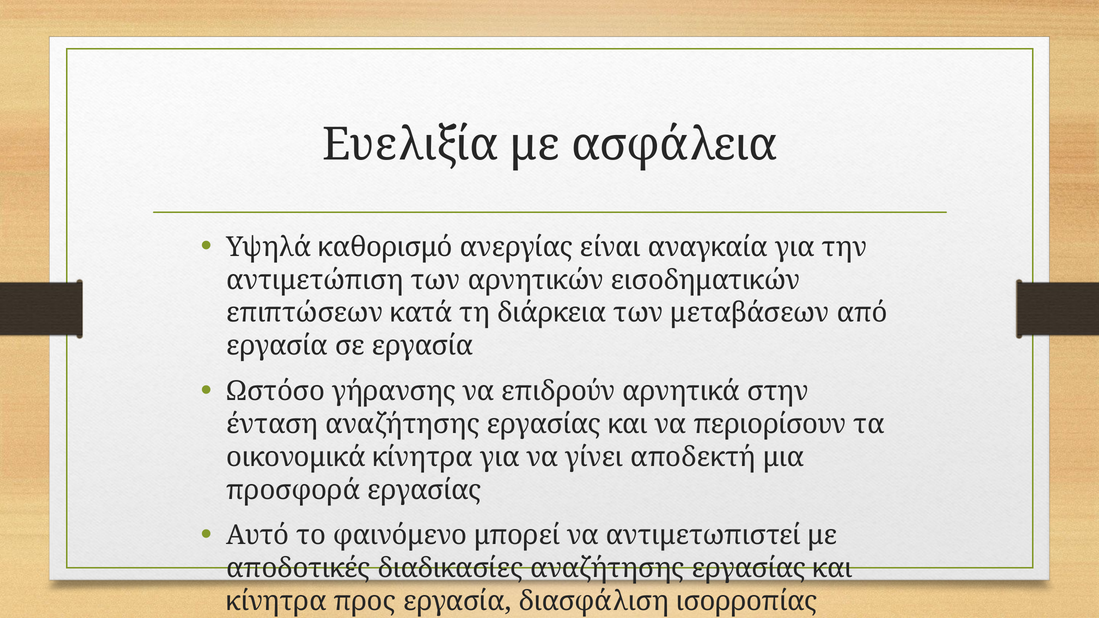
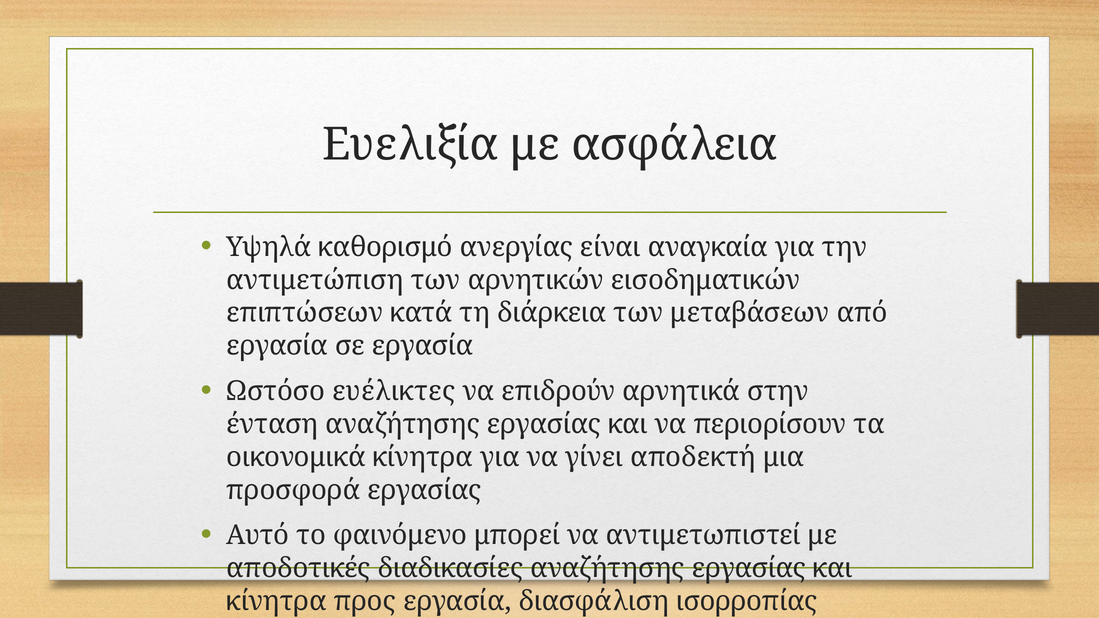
γήρανσης: γήρανσης -> ευέλικτες
